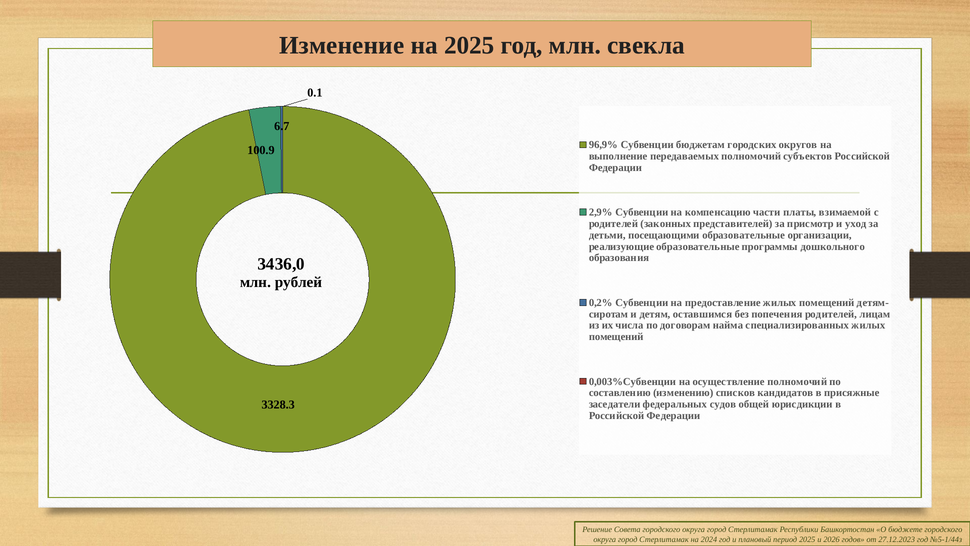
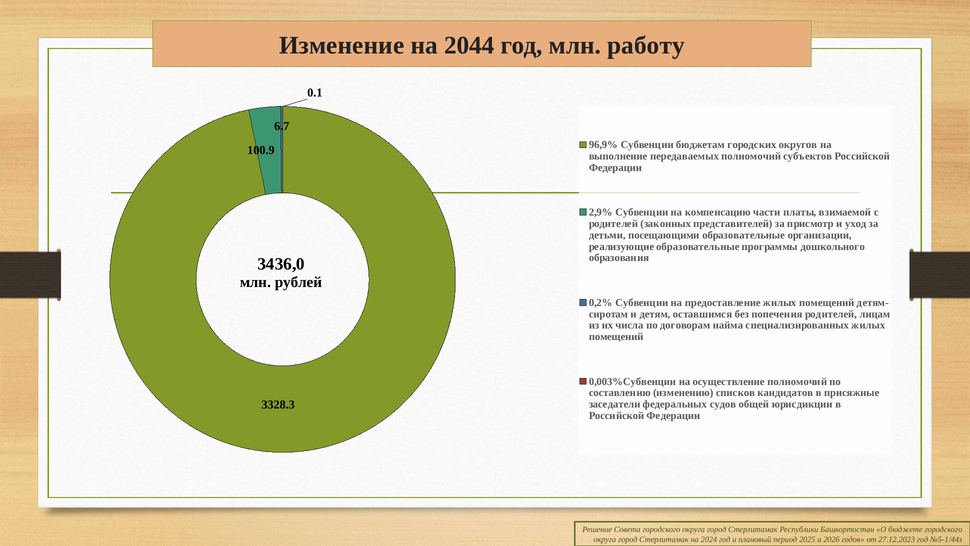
на 2025: 2025 -> 2044
свекла: свекла -> работу
